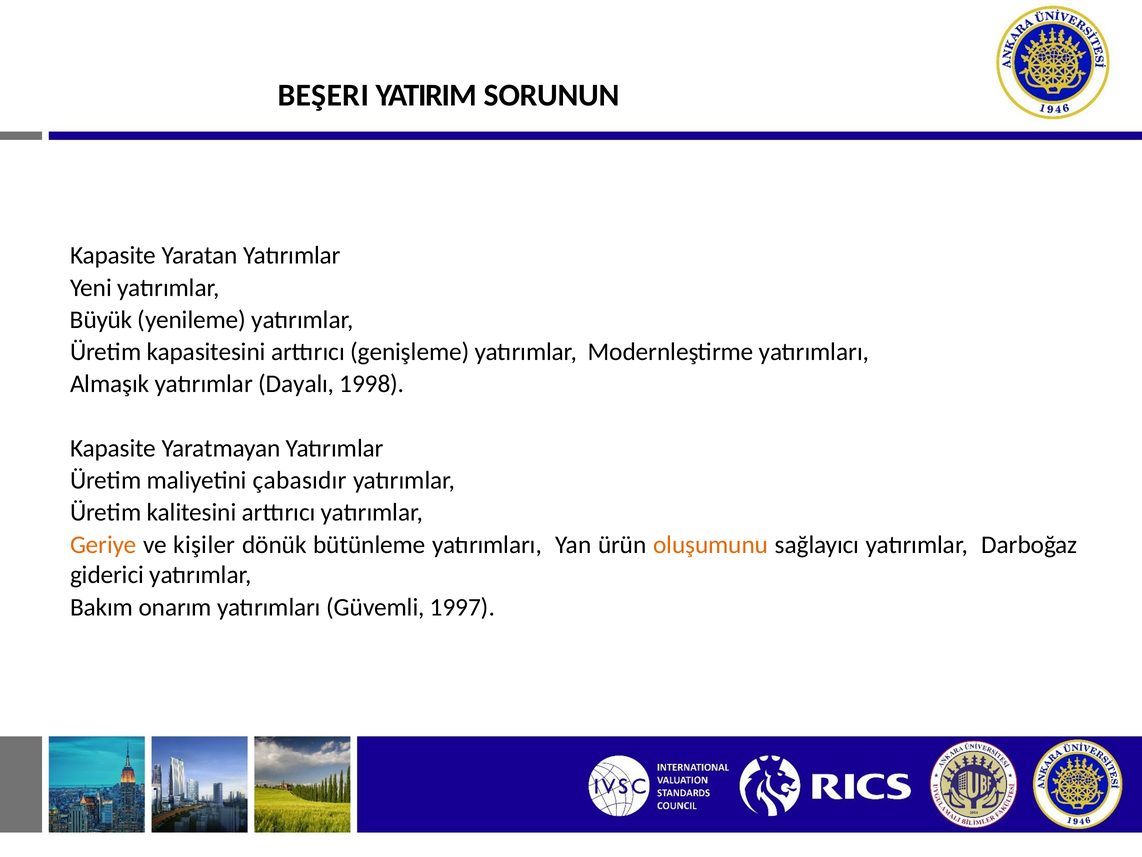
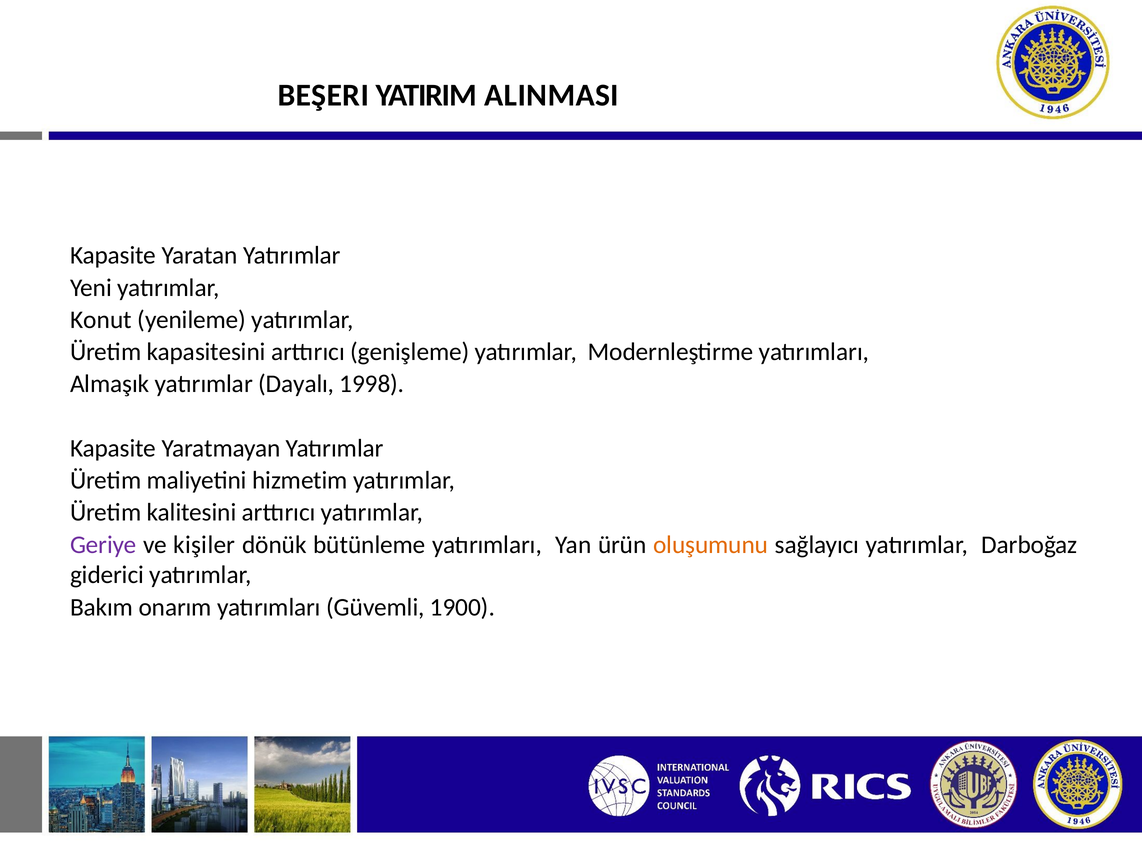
SORUNUN: SORUNUN -> ALINMASI
Büyük: Büyük -> Konut
çabasıdır: çabasıdır -> hizmetim
Geriye colour: orange -> purple
1997: 1997 -> 1900
